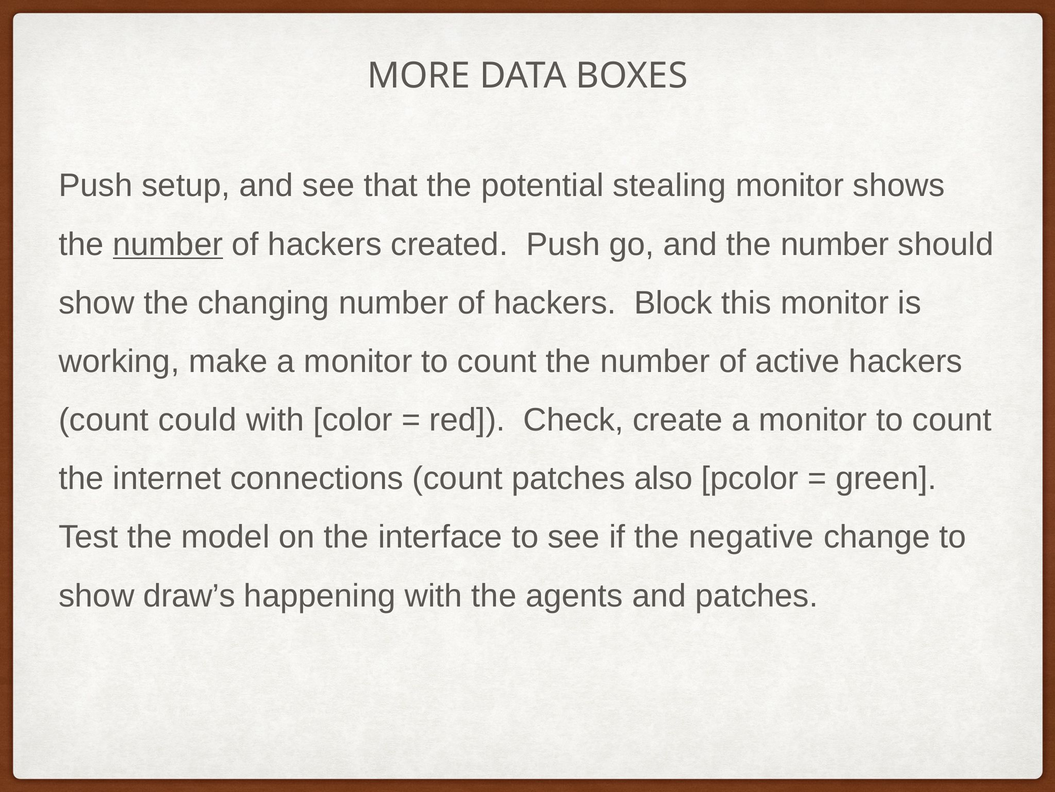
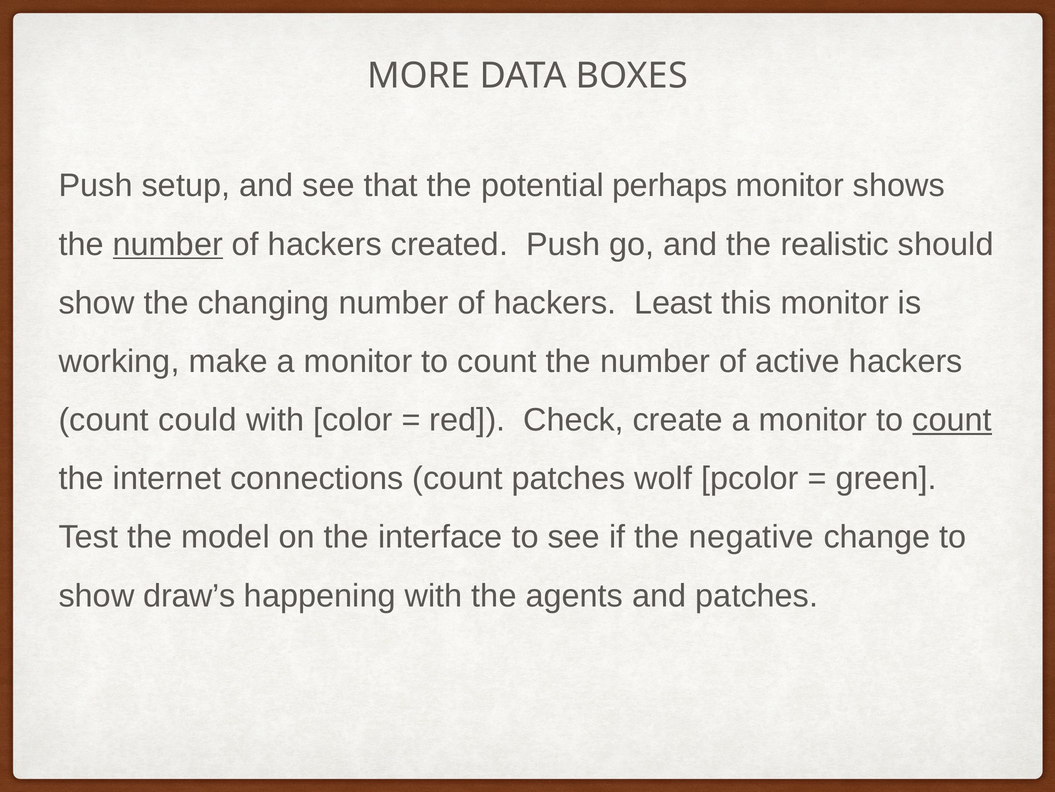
stealing: stealing -> perhaps
and the number: number -> realistic
Block: Block -> Least
count at (952, 420) underline: none -> present
also: also -> wolf
